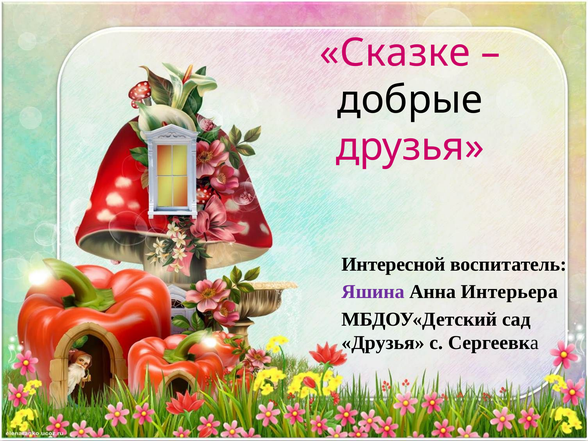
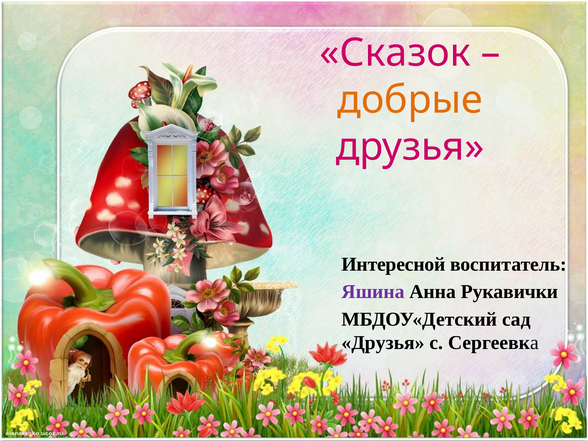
Сказке: Сказке -> Сказок
добрые colour: black -> orange
Интерьера: Интерьера -> Рукавички
